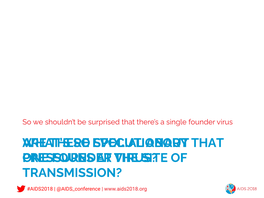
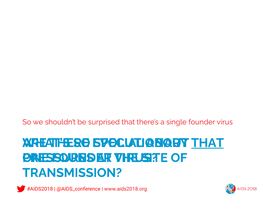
THAT at (208, 143) underline: none -> present
